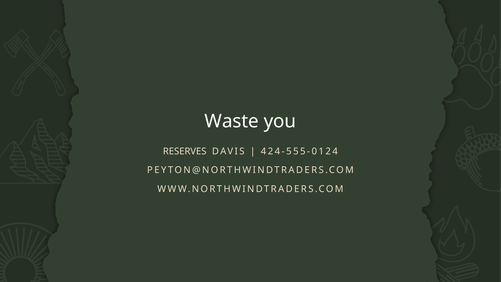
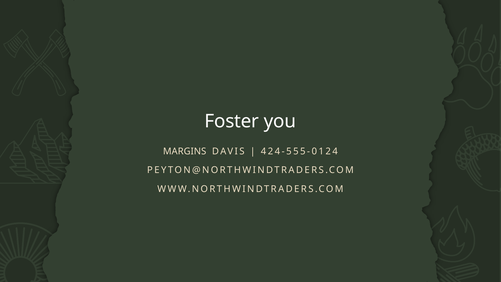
Waste: Waste -> Foster
RESERVES: RESERVES -> MARGINS
